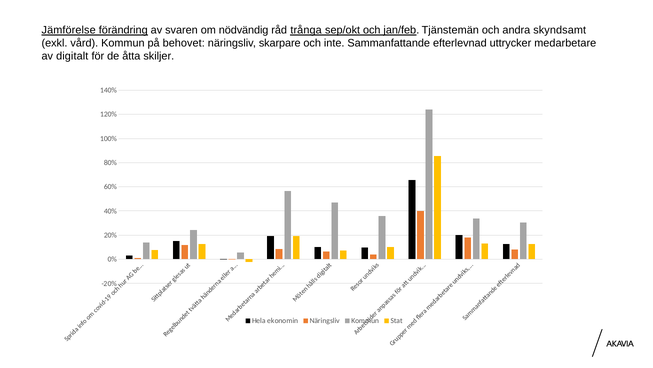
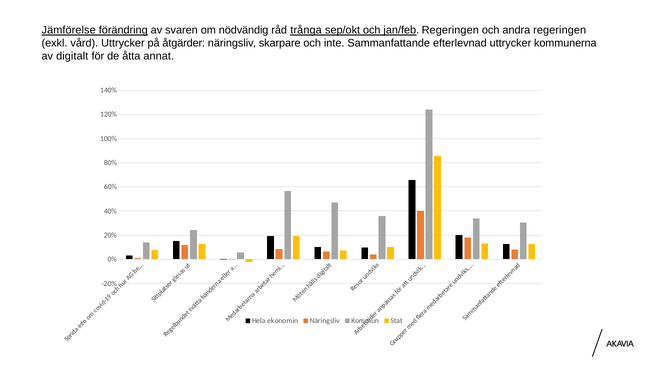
jan/feb Tjänstemän: Tjänstemän -> Regeringen
andra skyndsamt: skyndsamt -> regeringen
vård Kommun: Kommun -> Uttrycker
behovet: behovet -> åtgärder
medarbetare: medarbetare -> kommunerna
skiljer: skiljer -> annat
